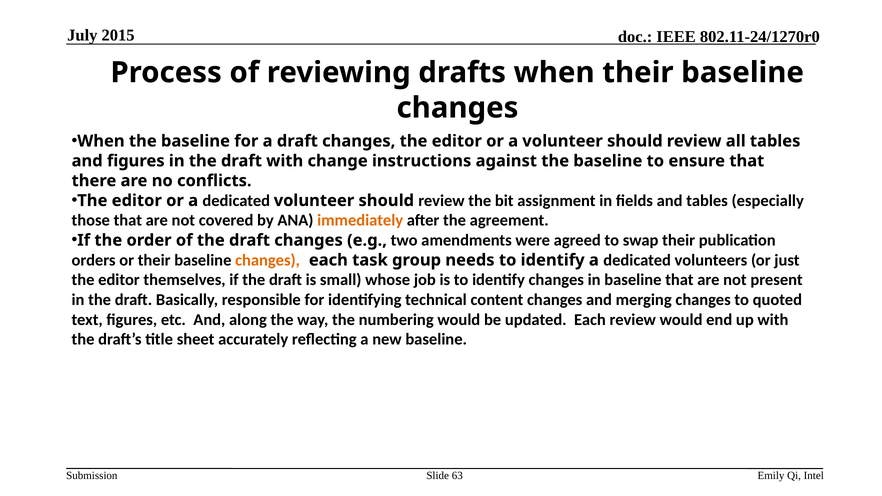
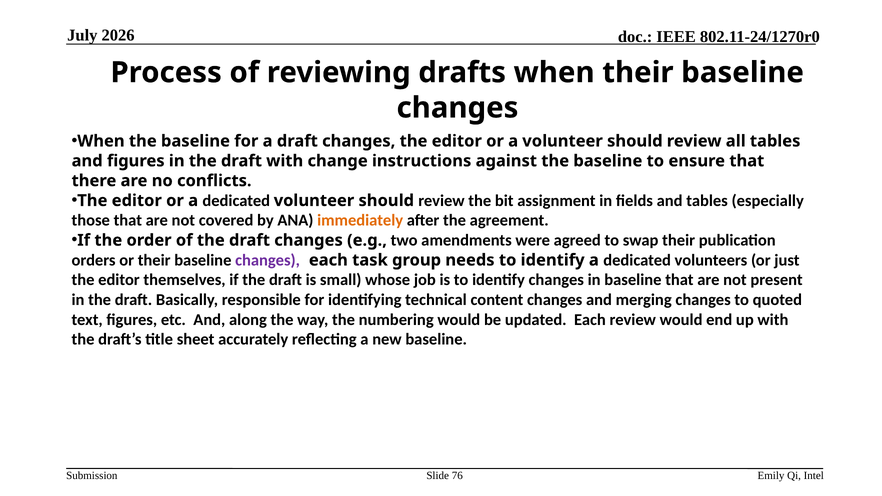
2015: 2015 -> 2026
changes at (268, 260) colour: orange -> purple
63: 63 -> 76
